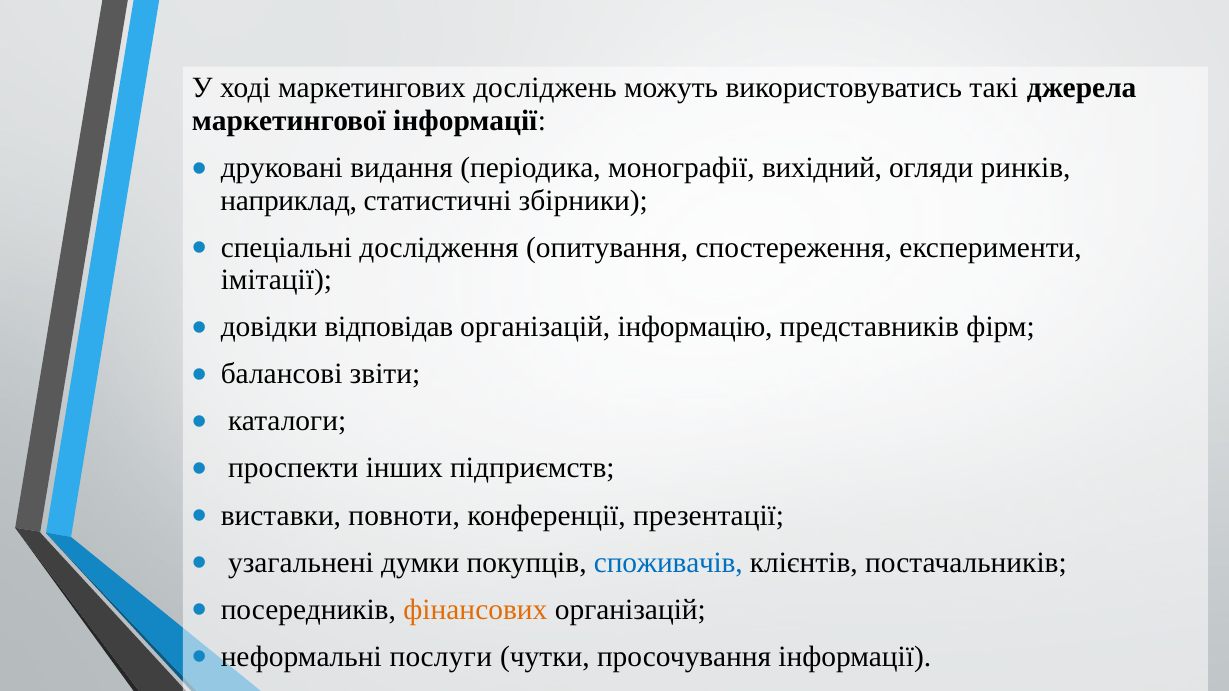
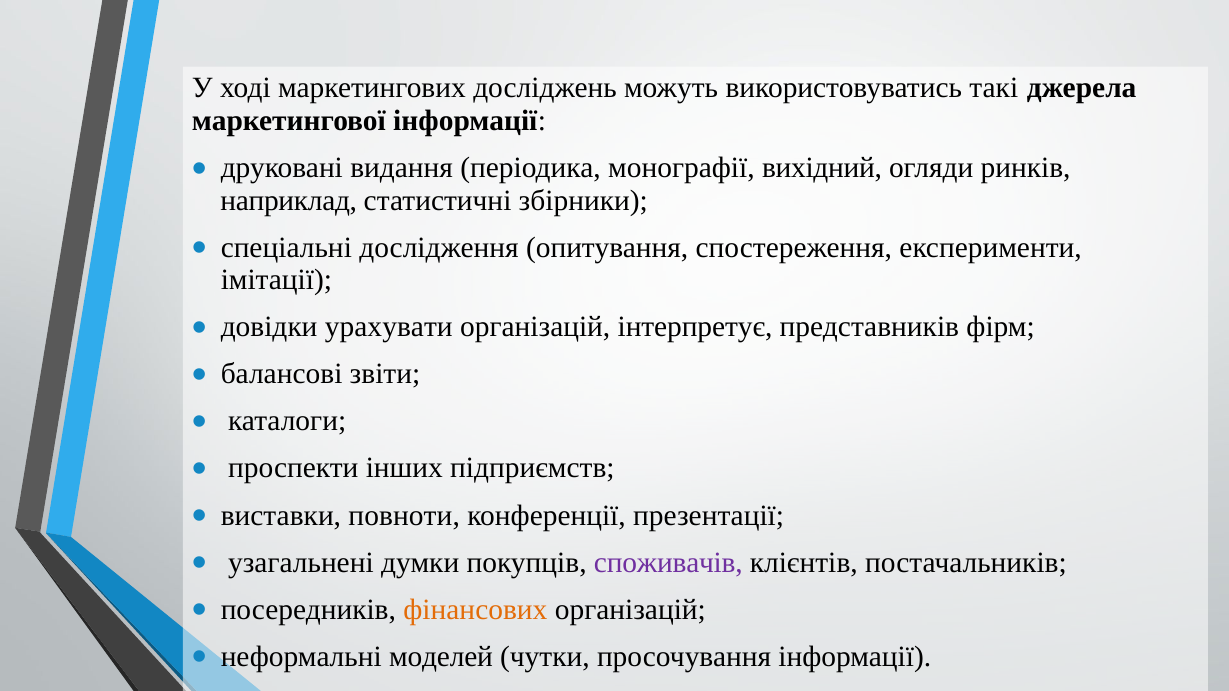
відповідав: відповідав -> урахувати
інформацію: інформацію -> інтерпретує
споживачів colour: blue -> purple
послуги: послуги -> моделей
